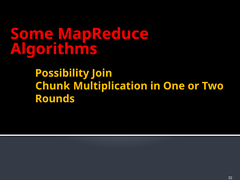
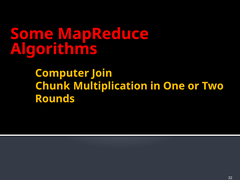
Possibility: Possibility -> Computer
